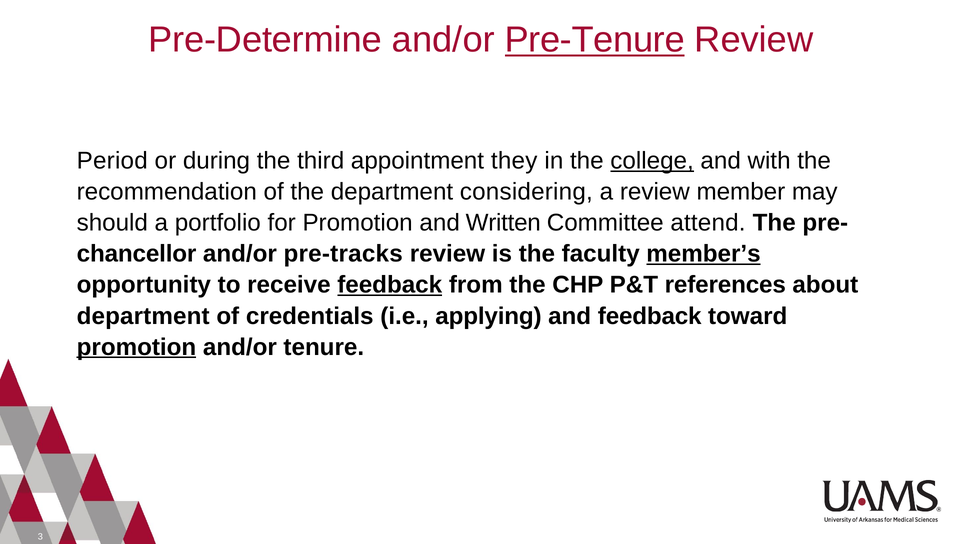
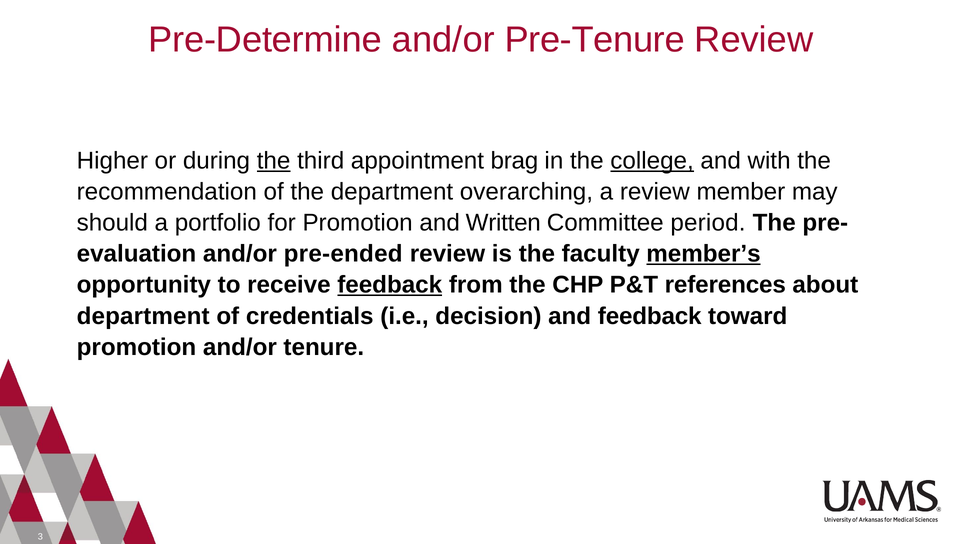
Pre-Tenure underline: present -> none
Period: Period -> Higher
the at (274, 161) underline: none -> present
they: they -> brag
considering: considering -> overarching
attend: attend -> period
chancellor: chancellor -> evaluation
pre-tracks: pre-tracks -> pre-ended
applying: applying -> decision
promotion at (136, 347) underline: present -> none
